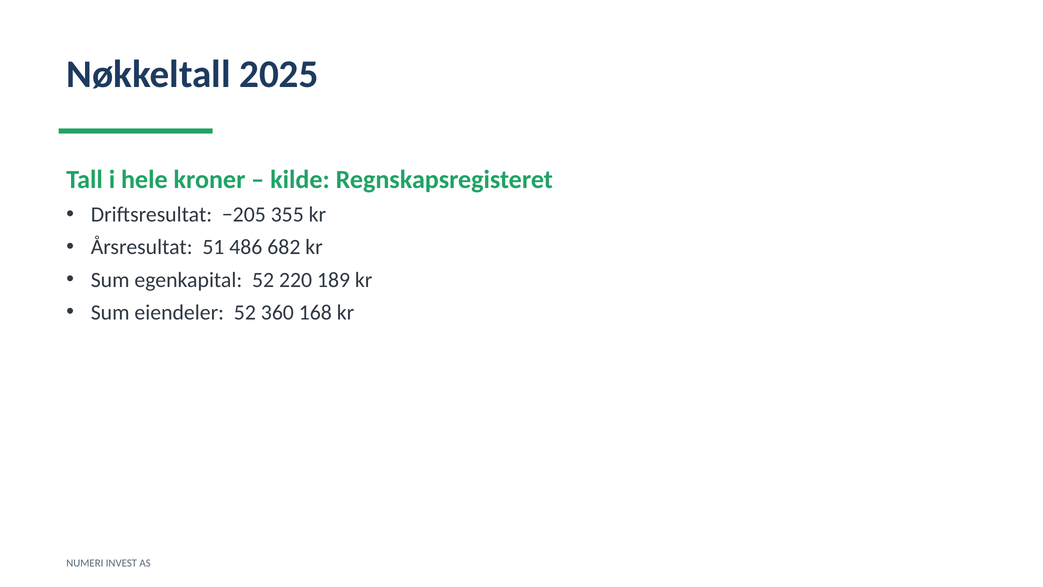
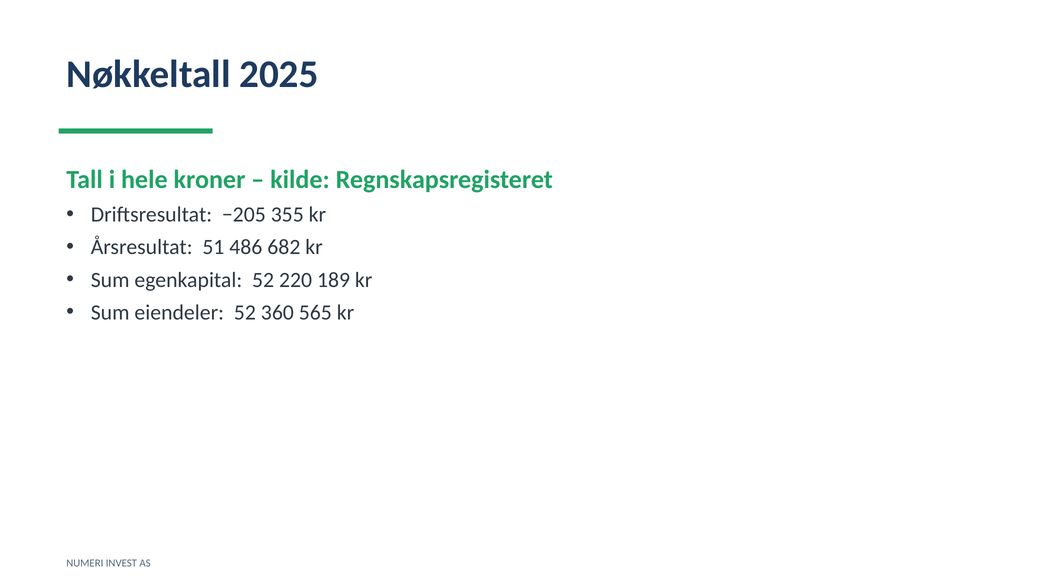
168: 168 -> 565
